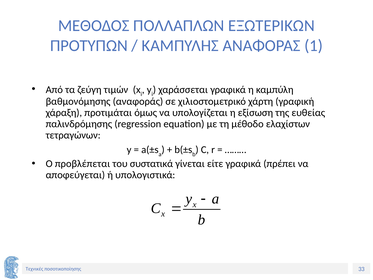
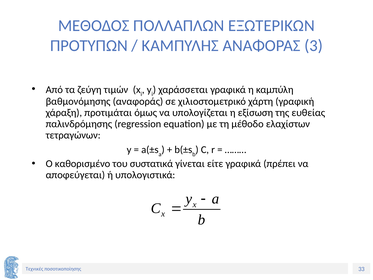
1: 1 -> 3
προβλέπεται: προβλέπεται -> καθορισμένο
